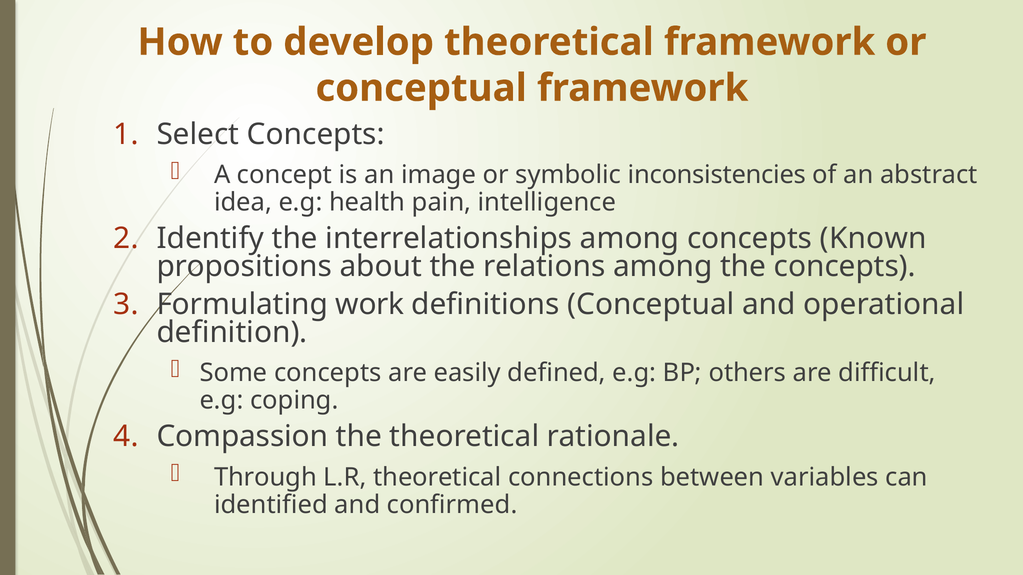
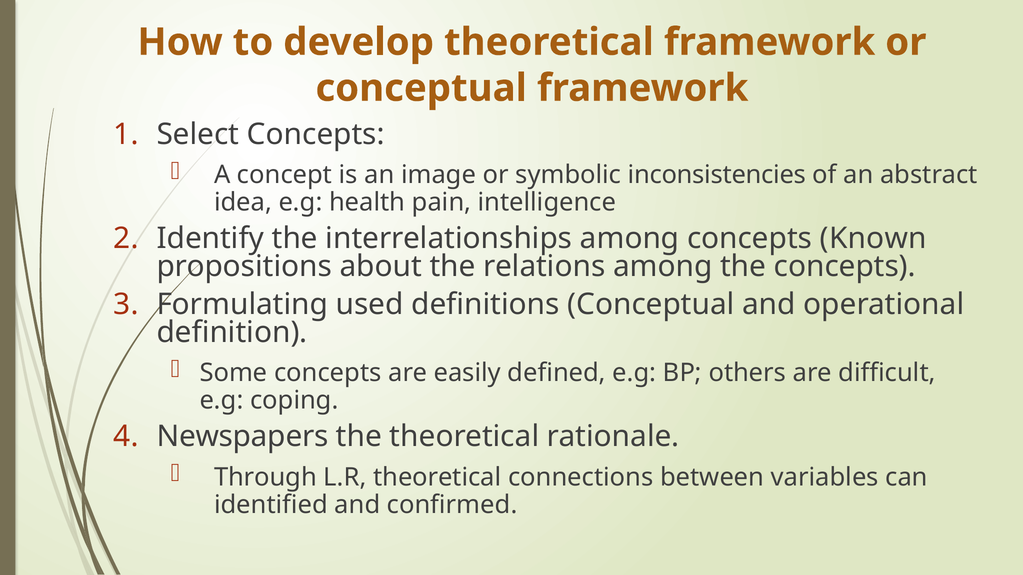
work: work -> used
Compassion: Compassion -> Newspapers
